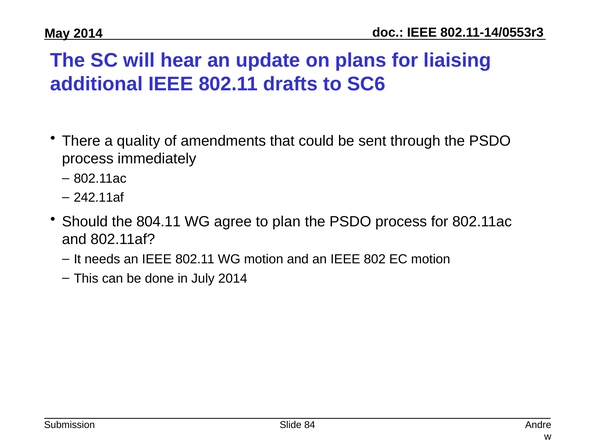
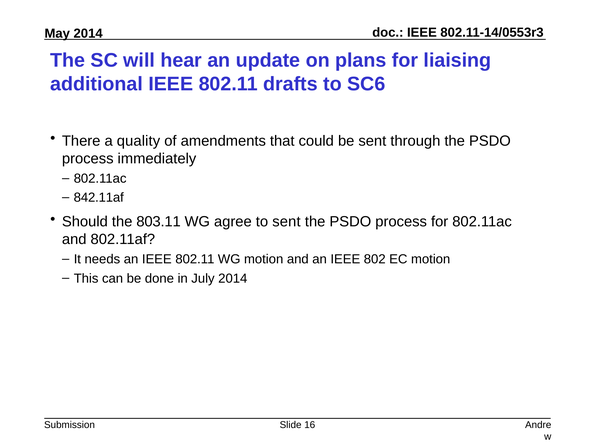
242.11af: 242.11af -> 842.11af
804.11: 804.11 -> 803.11
to plan: plan -> sent
84: 84 -> 16
